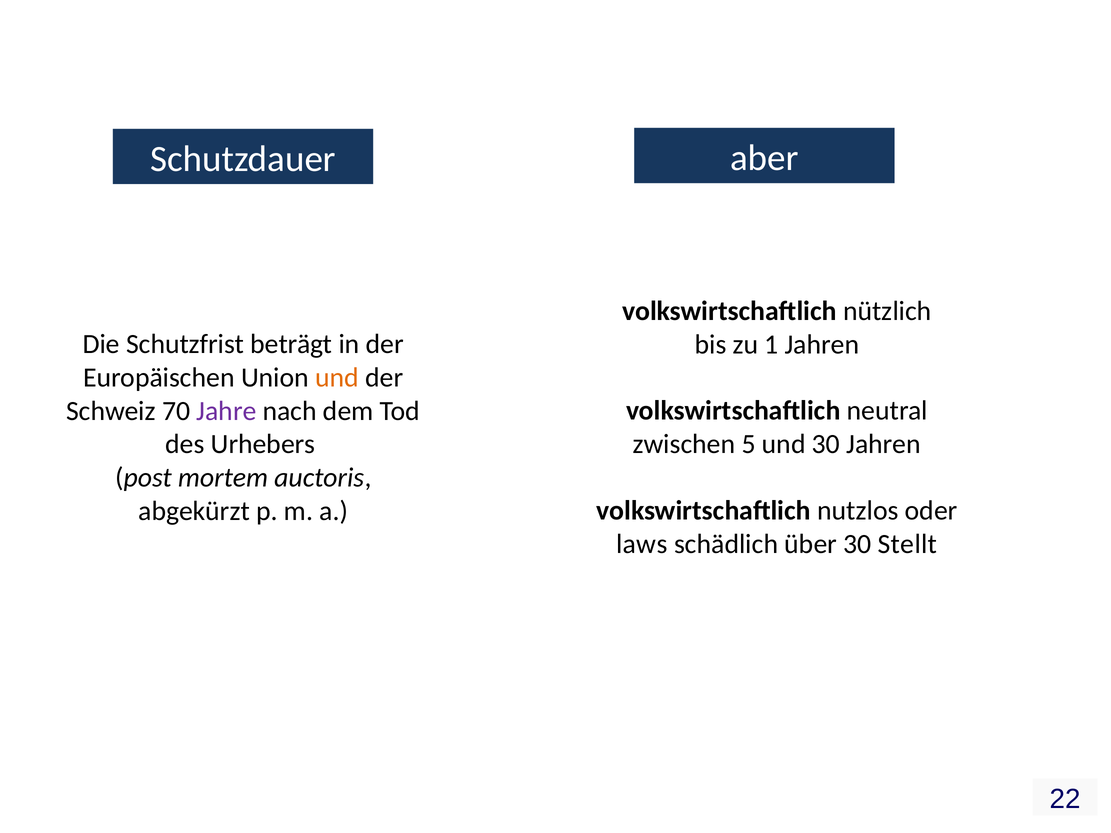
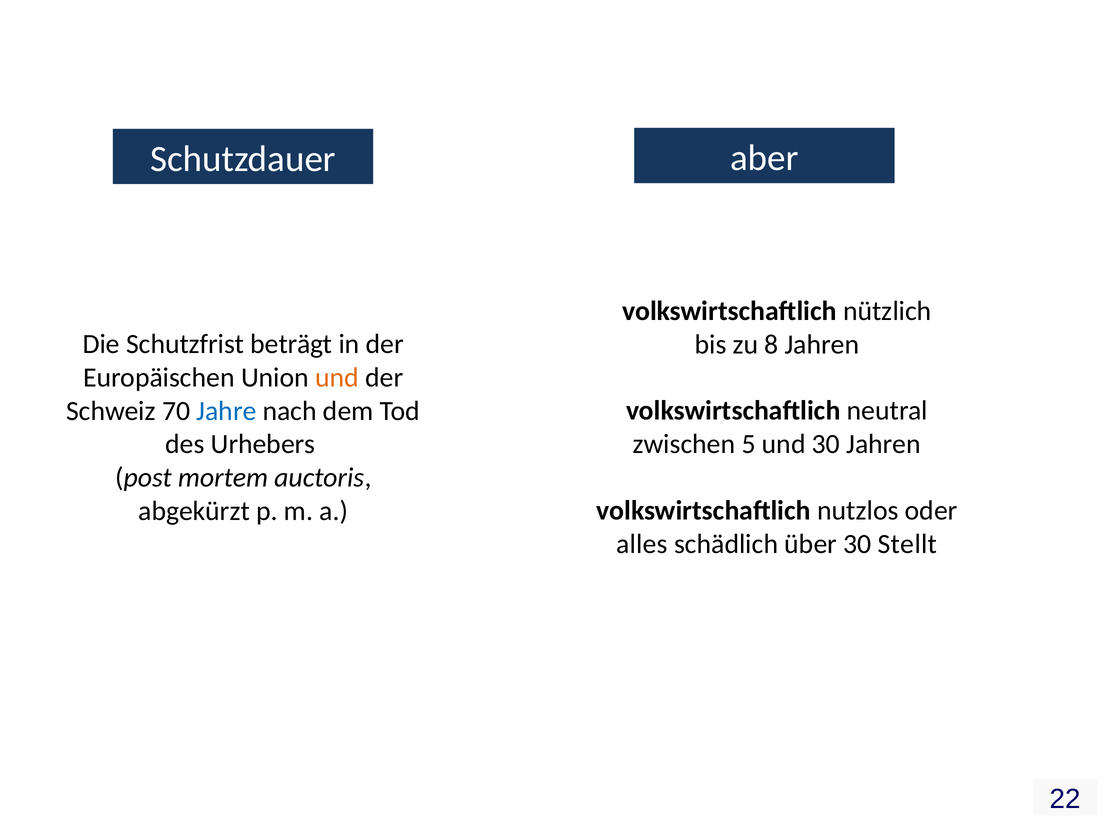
1: 1 -> 8
Jahre colour: purple -> blue
laws: laws -> alles
